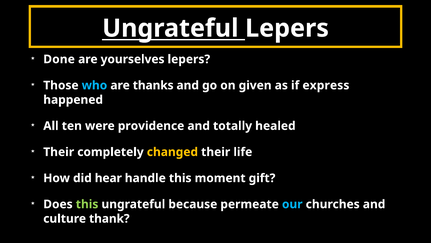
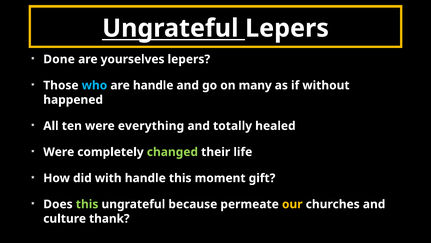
are thanks: thanks -> handle
given: given -> many
express: express -> without
providence: providence -> everything
Their at (59, 152): Their -> Were
changed colour: yellow -> light green
hear: hear -> with
our colour: light blue -> yellow
